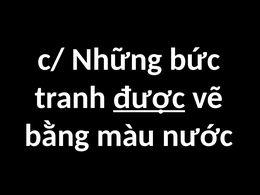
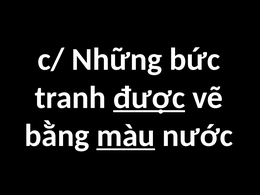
màu underline: none -> present
